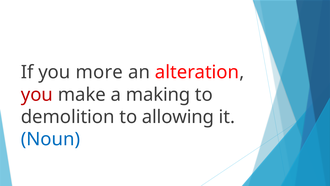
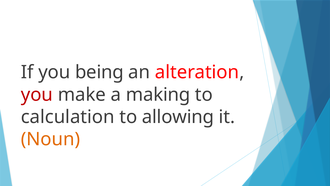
more: more -> being
demolition: demolition -> calculation
Noun colour: blue -> orange
